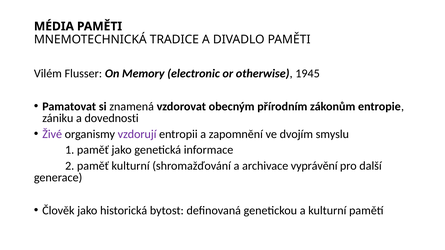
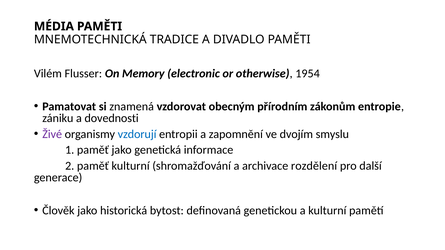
1945: 1945 -> 1954
vzdorují colour: purple -> blue
vyprávění: vyprávění -> rozdělení
